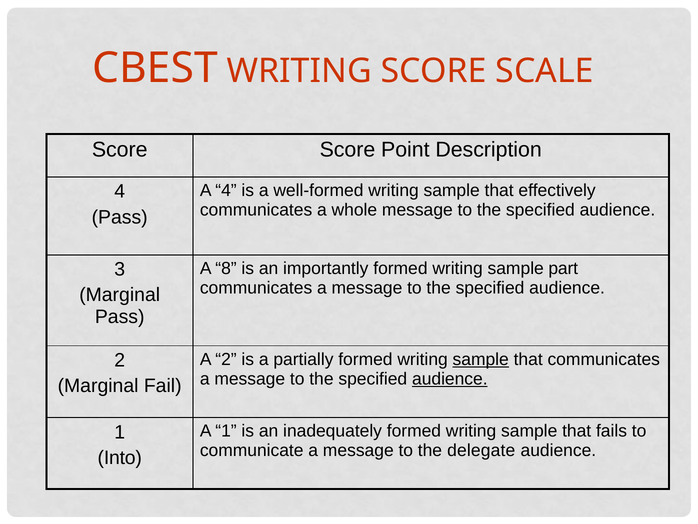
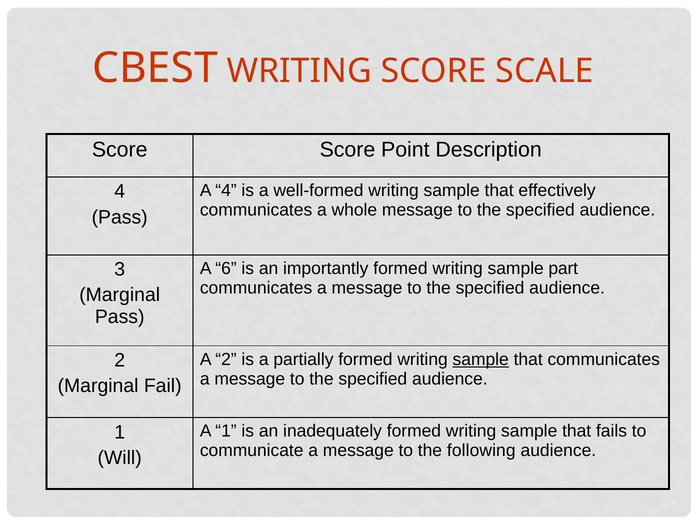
8: 8 -> 6
audience at (450, 379) underline: present -> none
delegate: delegate -> following
Into: Into -> Will
